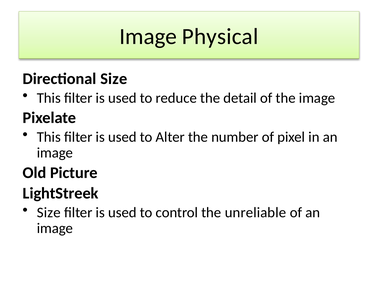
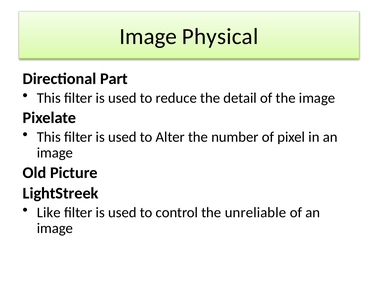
Directional Size: Size -> Part
Size at (49, 213): Size -> Like
